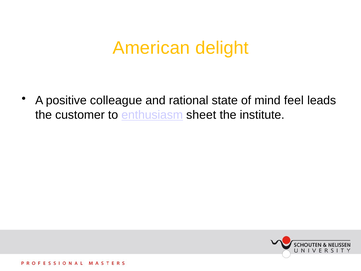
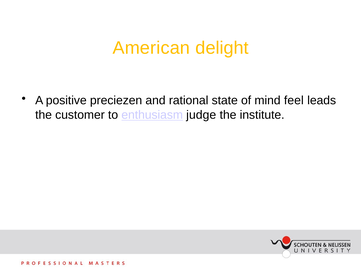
colleague: colleague -> preciezen
sheet: sheet -> judge
